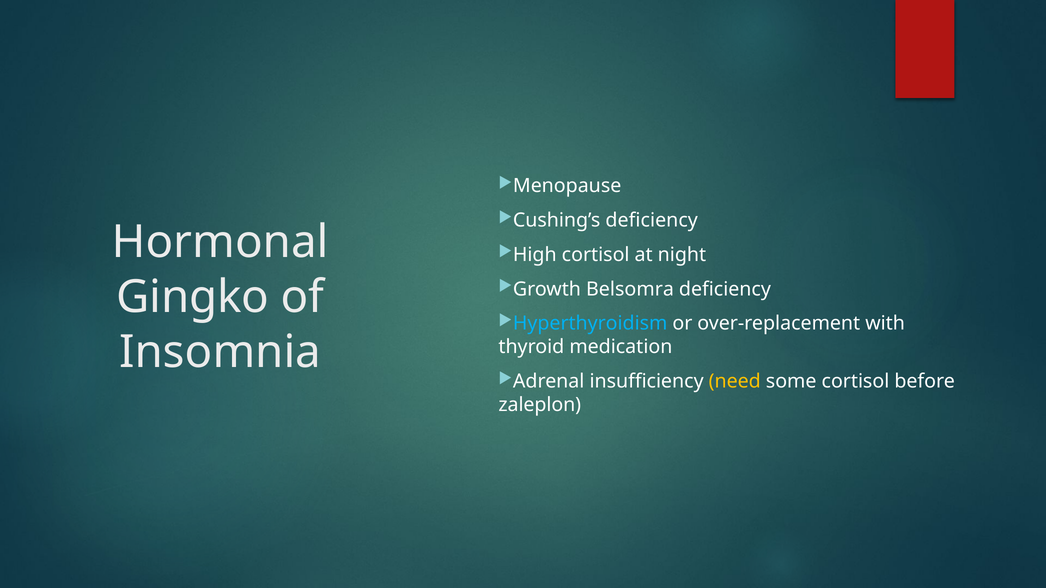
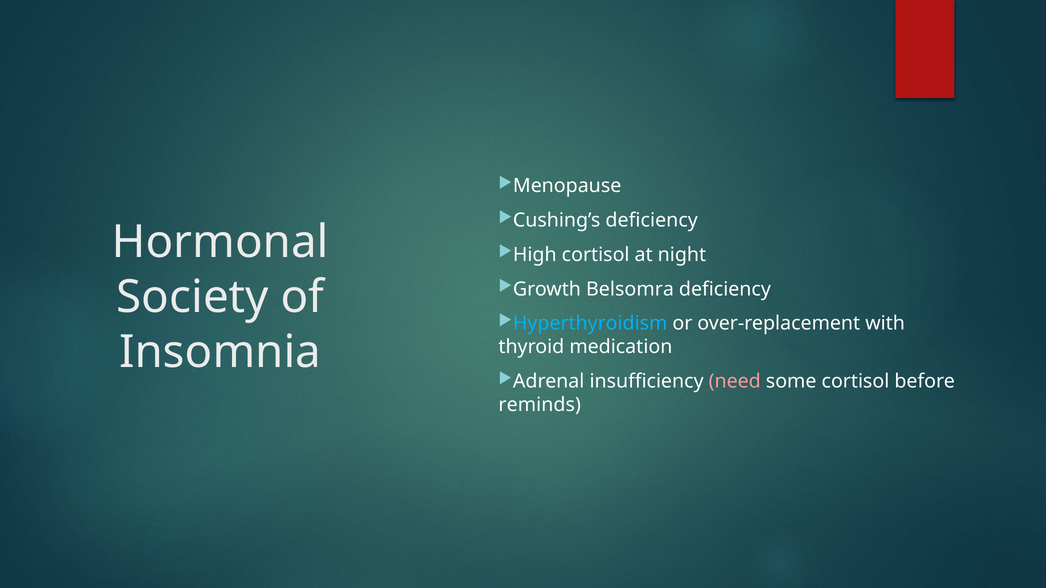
Gingko: Gingko -> Society
need colour: yellow -> pink
zaleplon: zaleplon -> reminds
